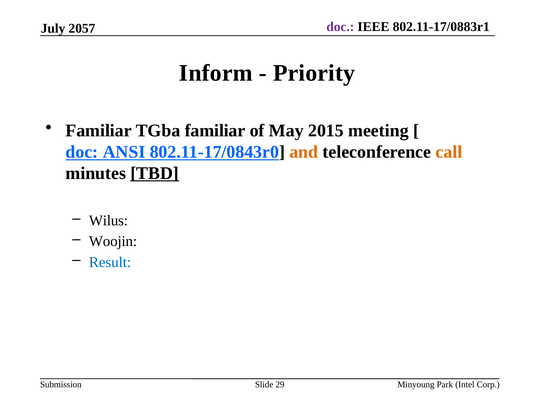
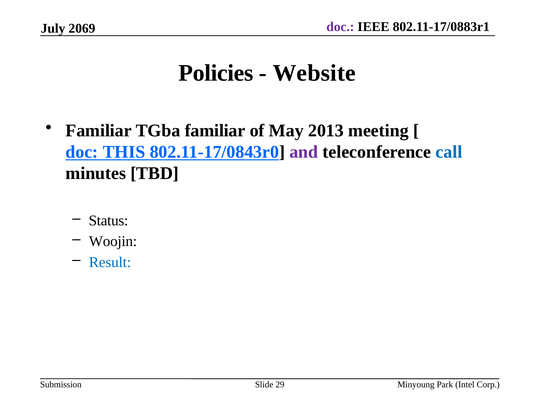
2057: 2057 -> 2069
Inform: Inform -> Policies
Priority: Priority -> Website
2015: 2015 -> 2013
ANSI: ANSI -> THIS
and colour: orange -> purple
call colour: orange -> blue
TBD underline: present -> none
Wilus: Wilus -> Status
